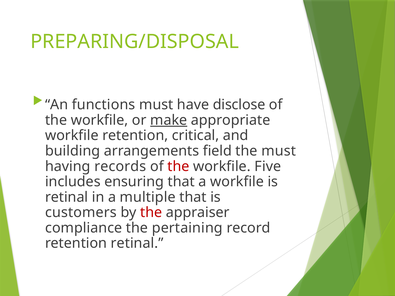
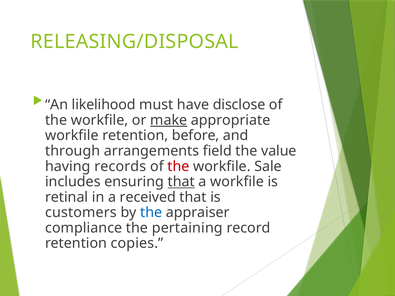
PREPARING/DISPOSAL: PREPARING/DISPOSAL -> RELEASING/DISPOSAL
functions: functions -> likelihood
critical: critical -> before
building: building -> through
the must: must -> value
Five: Five -> Sale
that at (181, 182) underline: none -> present
multiple: multiple -> received
the at (151, 213) colour: red -> blue
retention retinal: retinal -> copies
